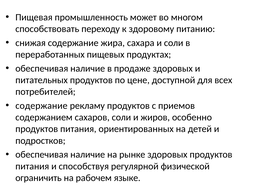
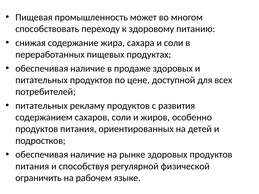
содержание at (41, 106): содержание -> питательных
приемов: приемов -> развития
